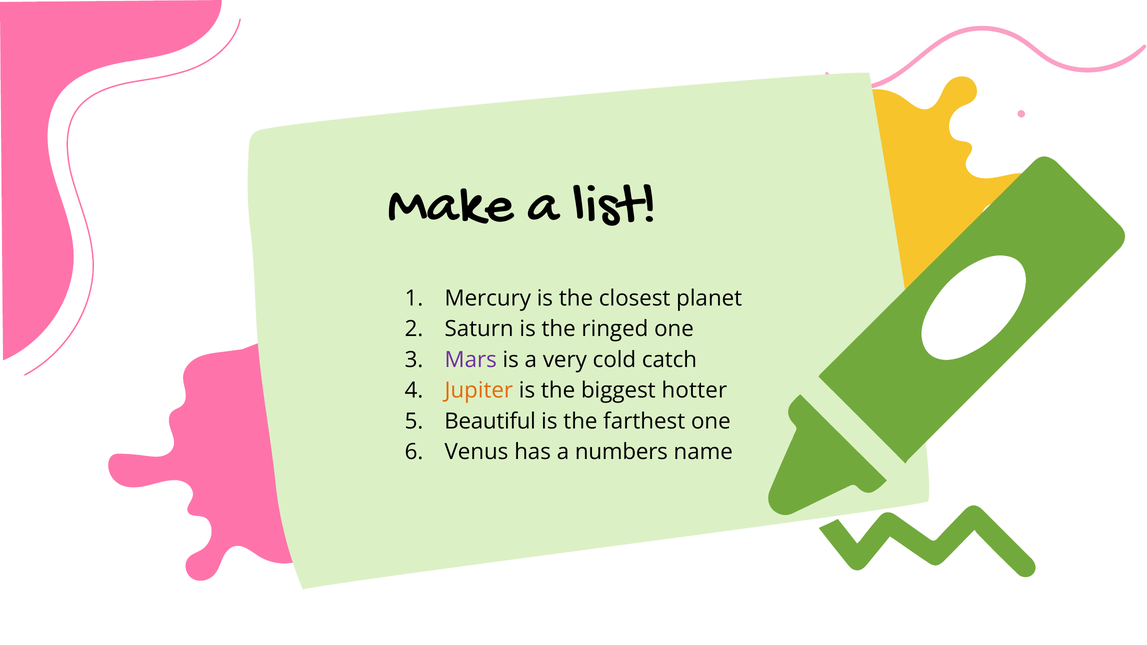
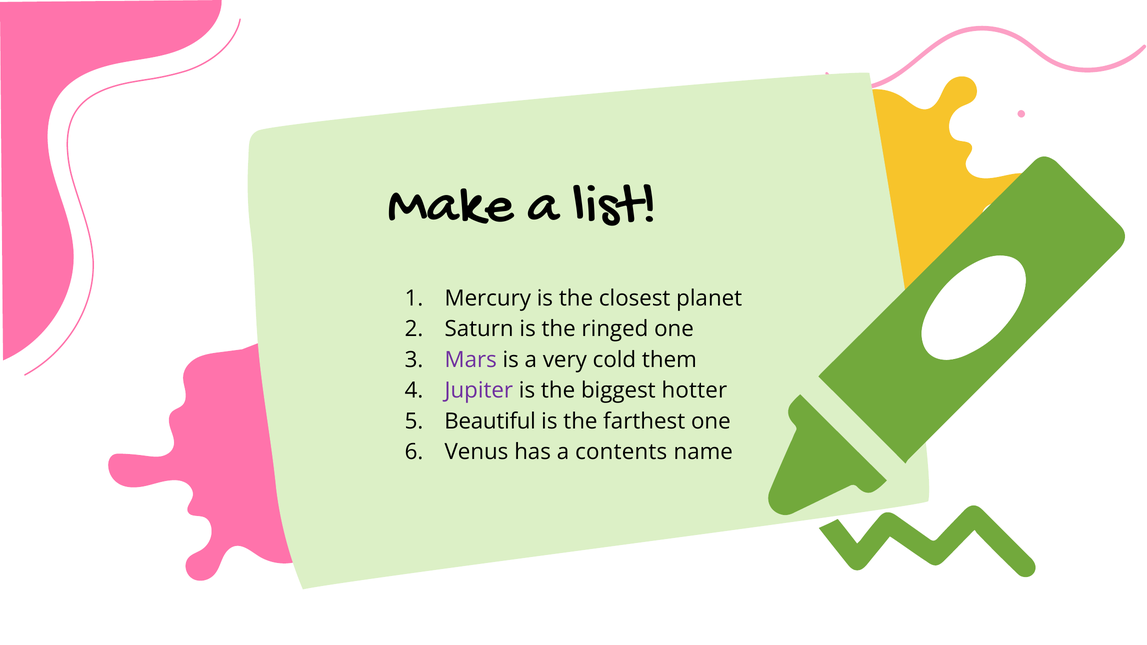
catch: catch -> them
Jupiter colour: orange -> purple
numbers: numbers -> contents
